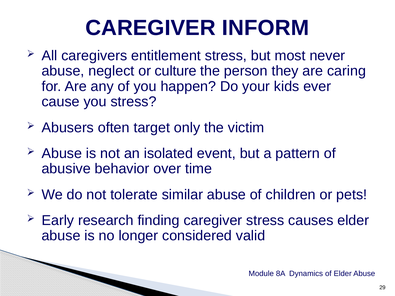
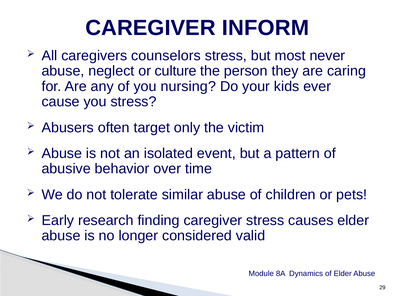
entitlement: entitlement -> counselors
happen: happen -> nursing
